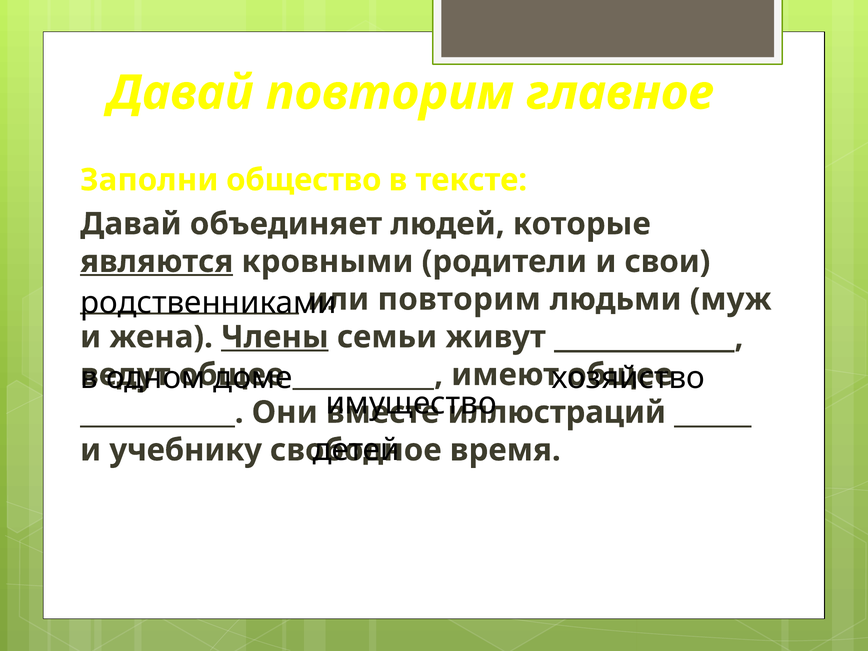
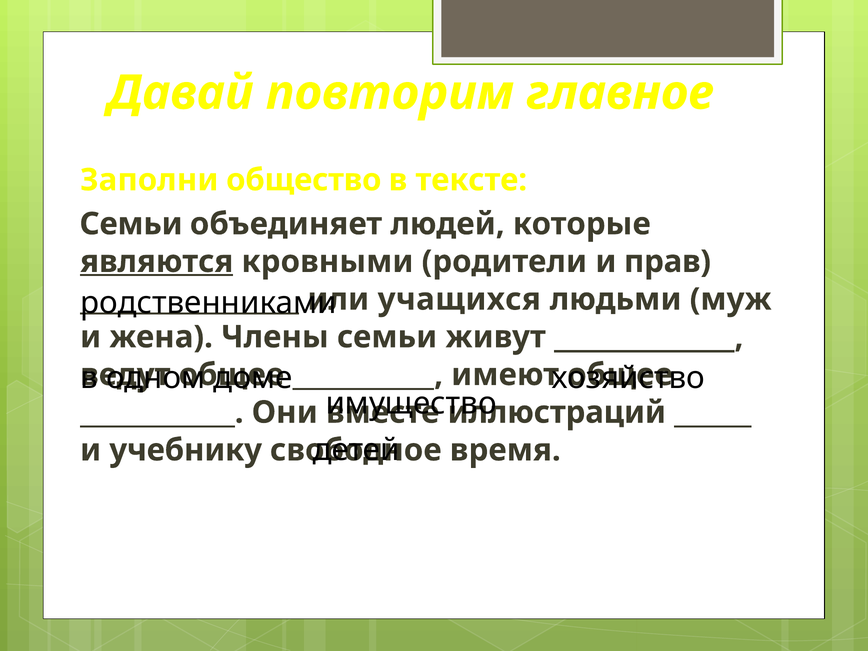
Давай at (131, 224): Давай -> Семьи
свои: свои -> прав
повторим at (459, 299): повторим -> учащихся
Члены underline: present -> none
